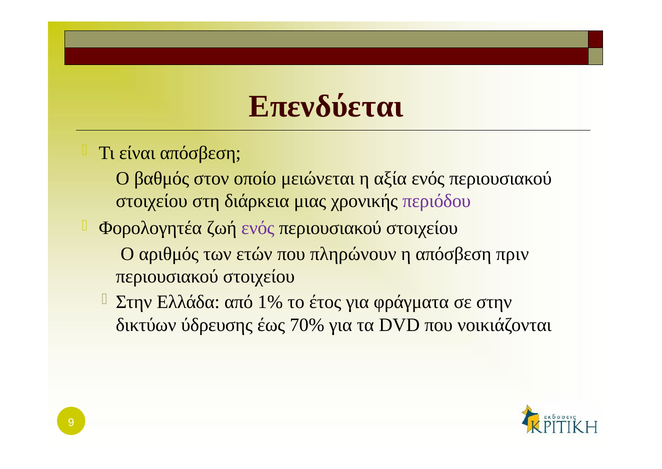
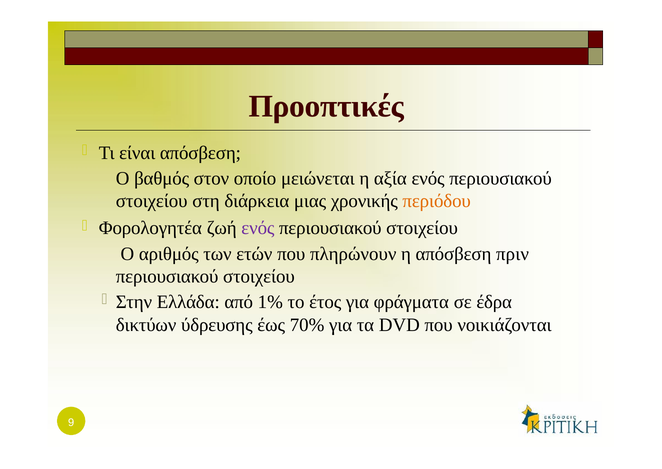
Επενδύεται: Επενδύεται -> Προοπτικές
περιόδου colour: purple -> orange
σε στην: στην -> έδρα
